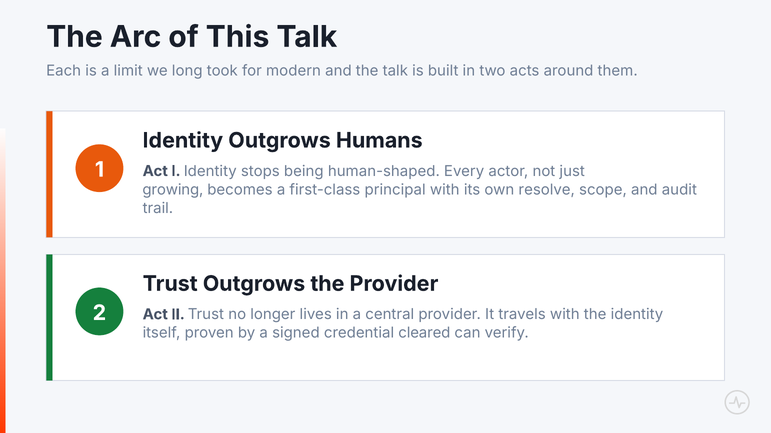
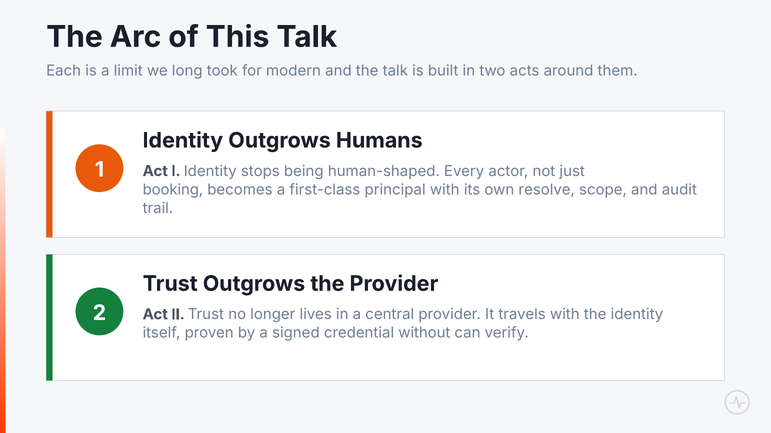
growing: growing -> booking
cleared: cleared -> without
